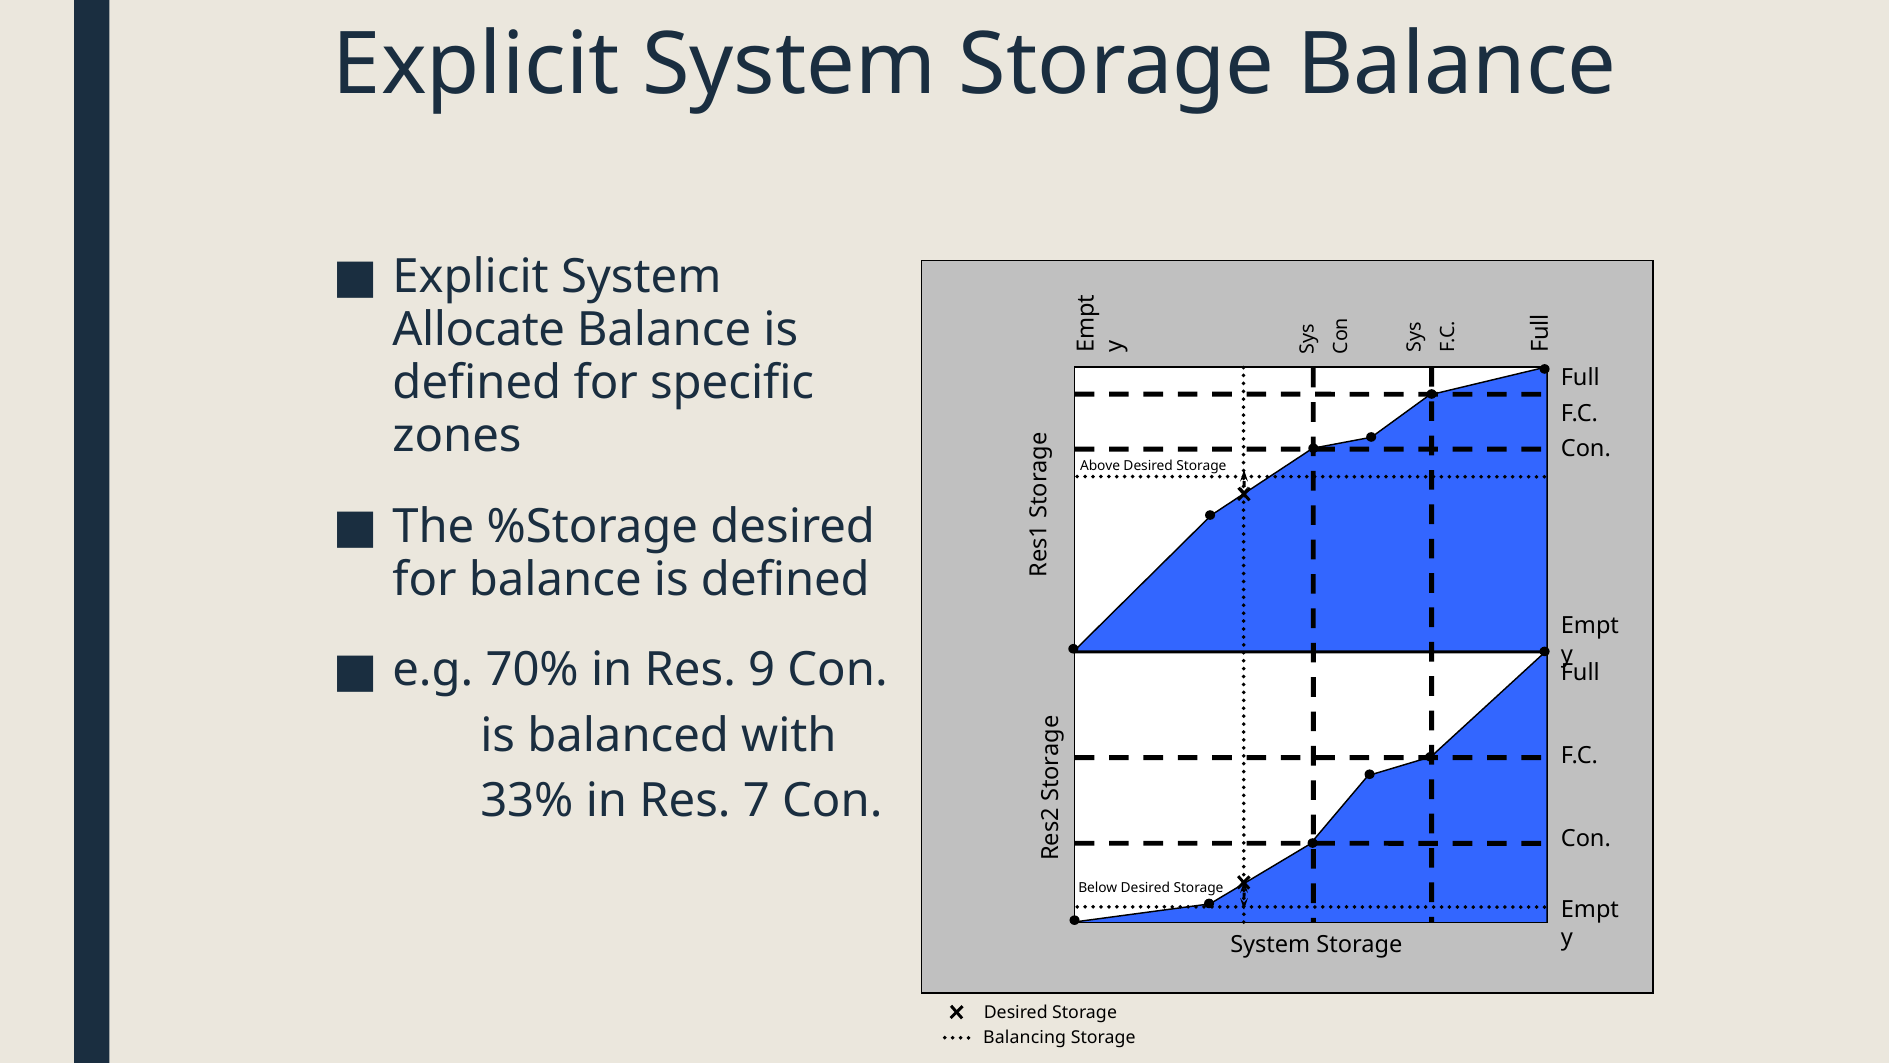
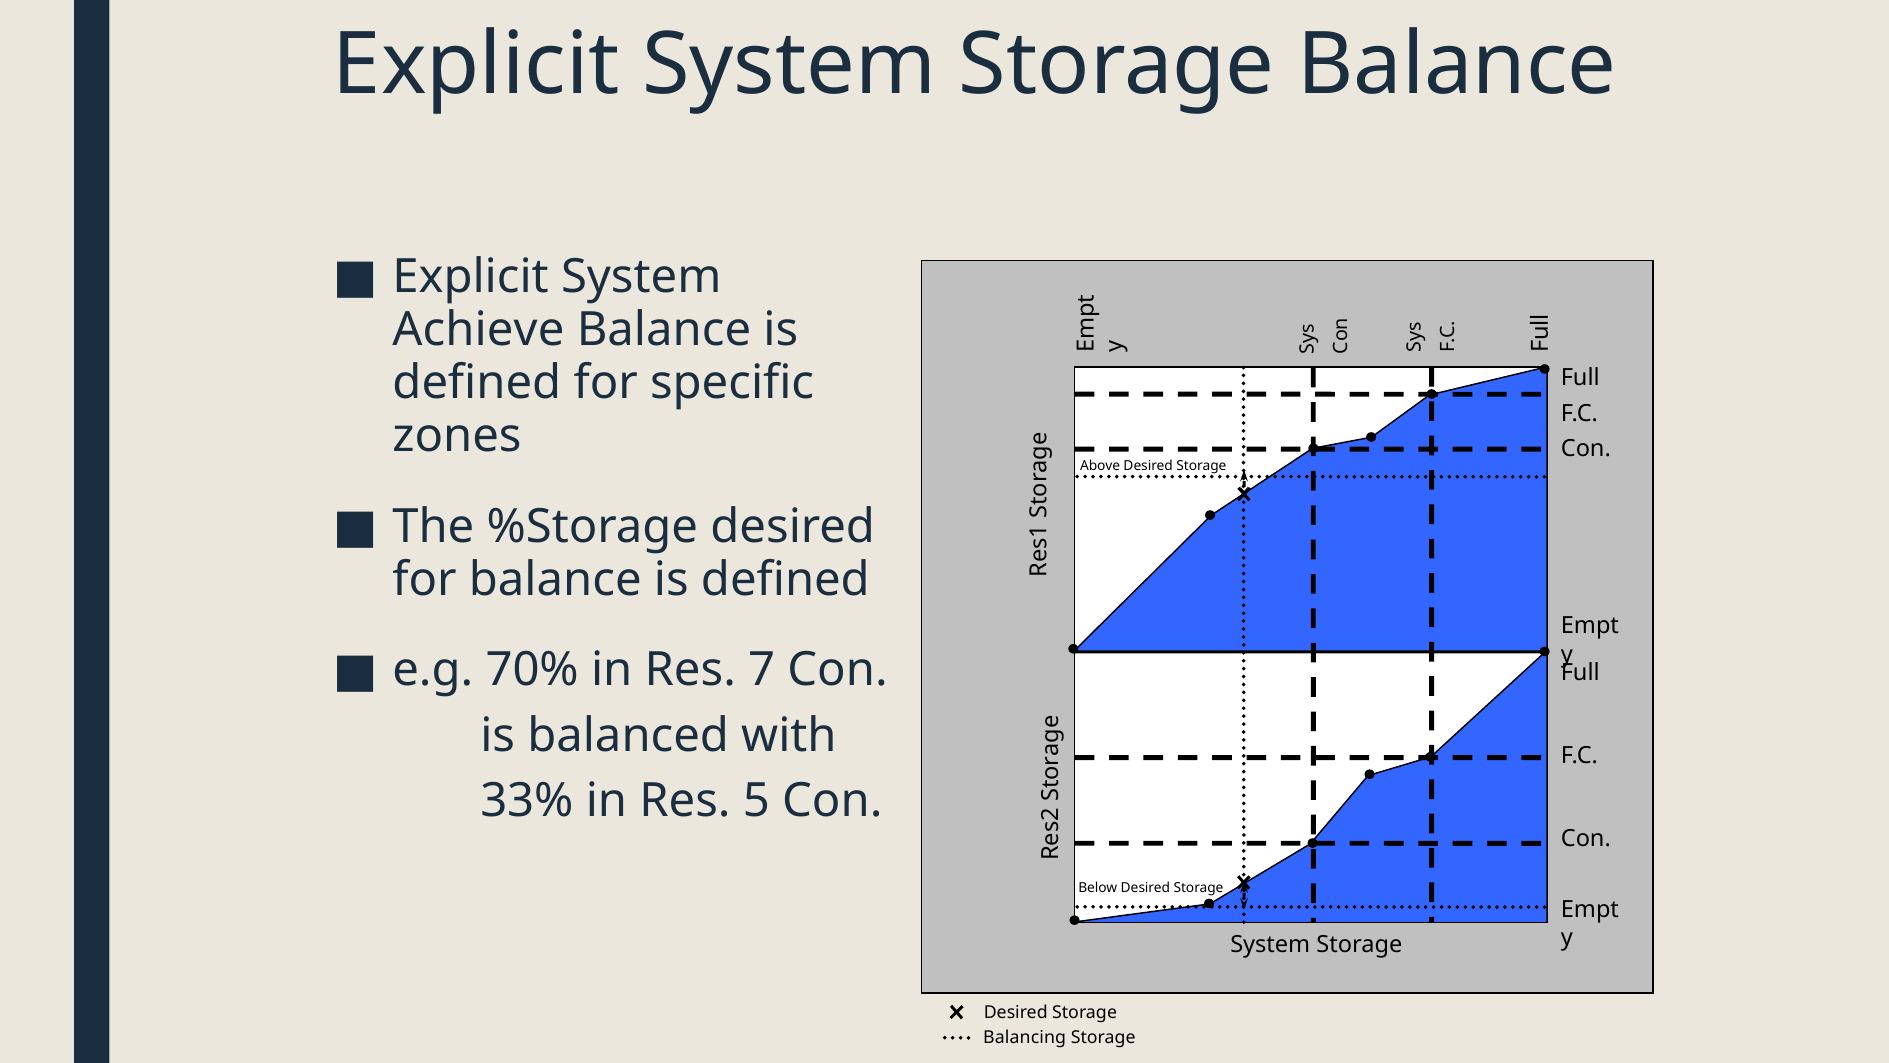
Allocate: Allocate -> Achieve
9: 9 -> 7
7: 7 -> 5
